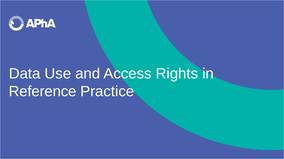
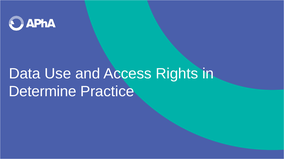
Reference: Reference -> Determine
